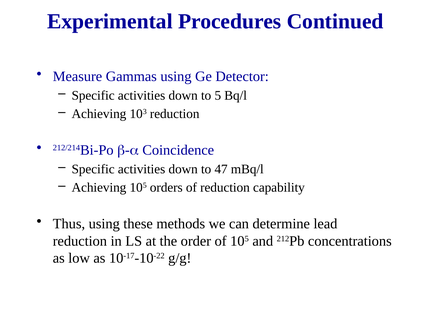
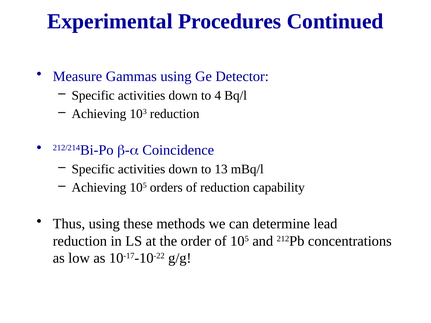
5: 5 -> 4
47: 47 -> 13
